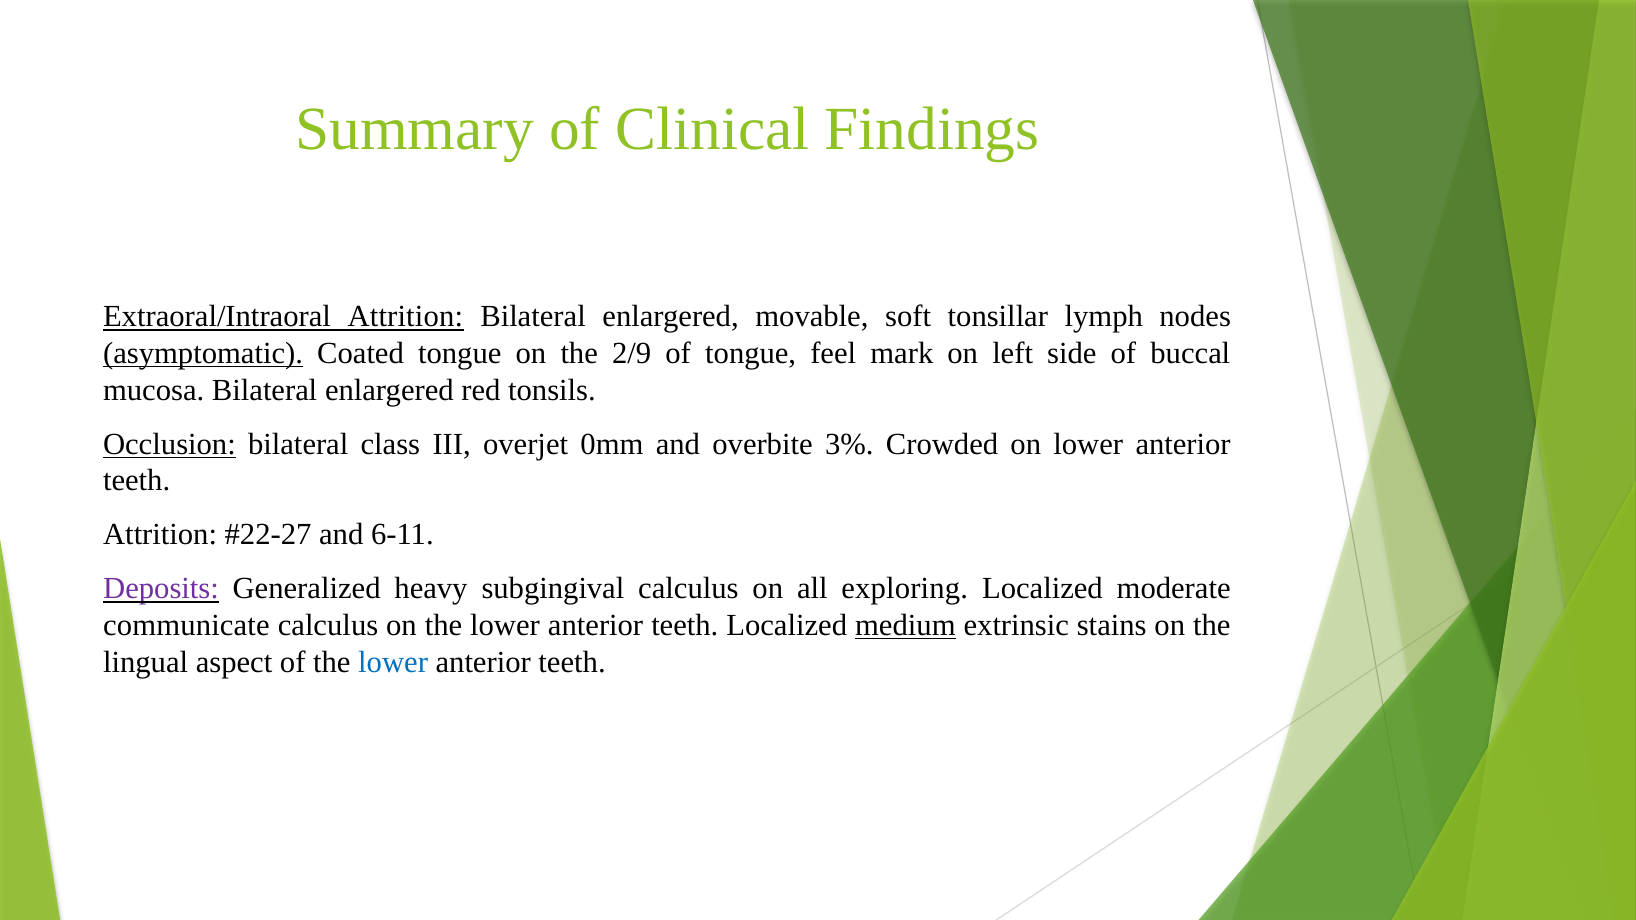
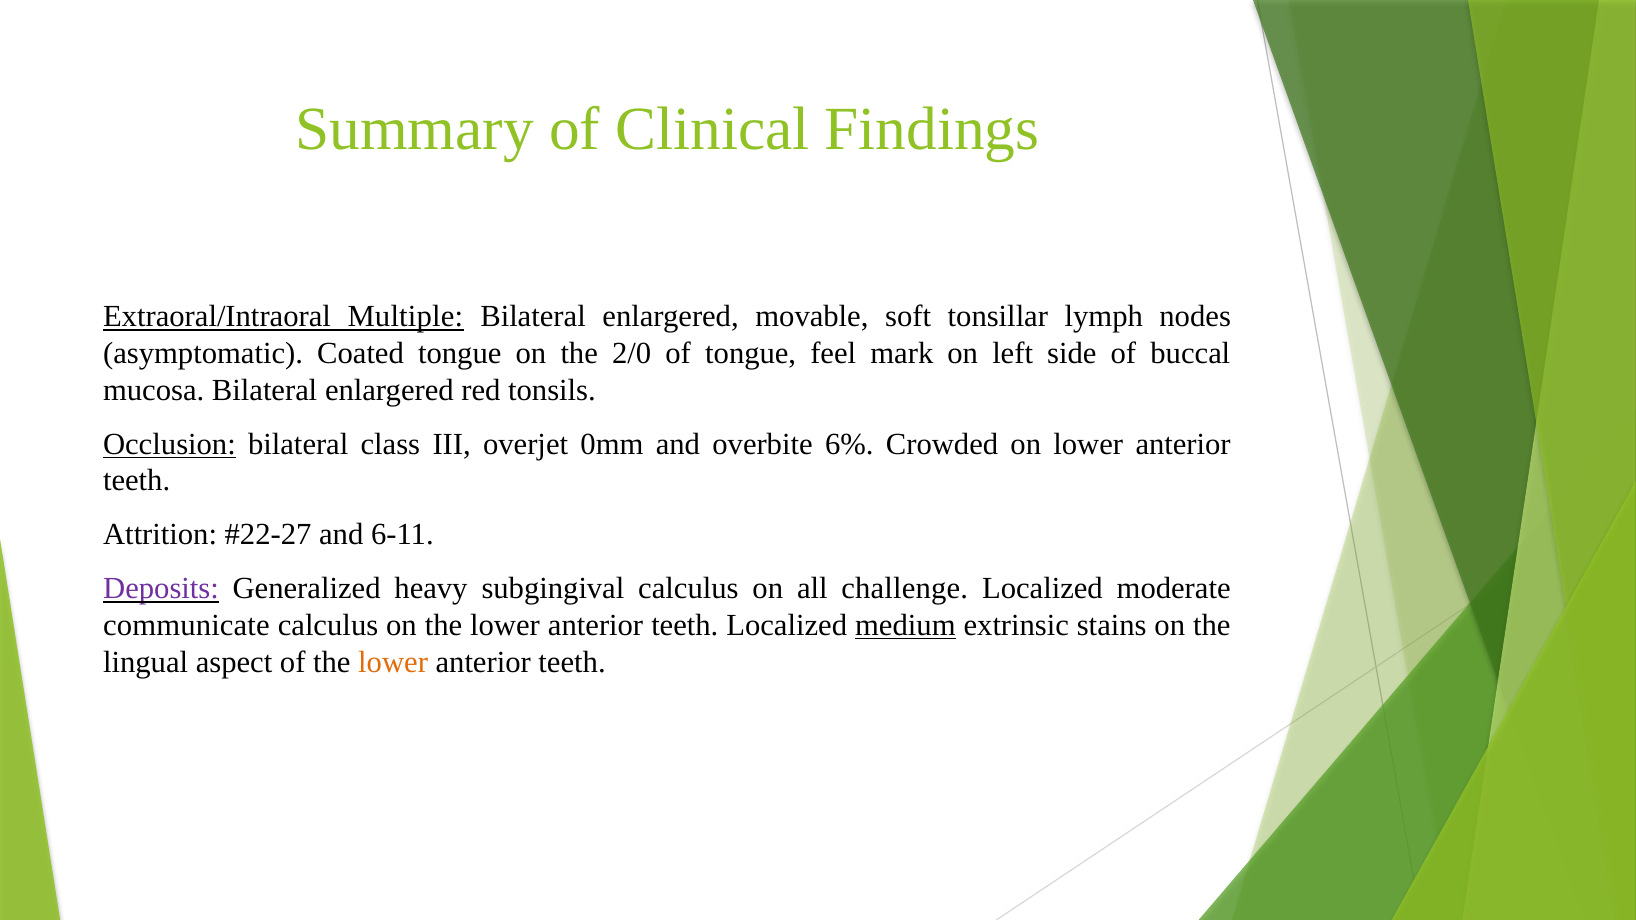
Extraoral/Intraoral Attrition: Attrition -> Multiple
asymptomatic underline: present -> none
2/9: 2/9 -> 2/0
3%: 3% -> 6%
exploring: exploring -> challenge
lower at (393, 662) colour: blue -> orange
